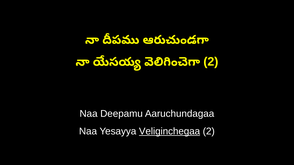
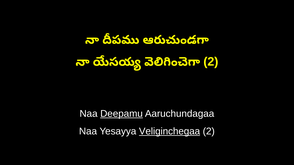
Deepamu underline: none -> present
